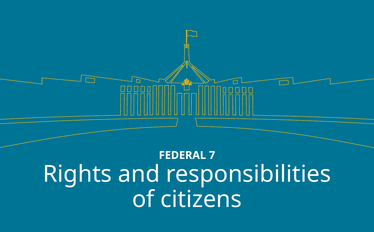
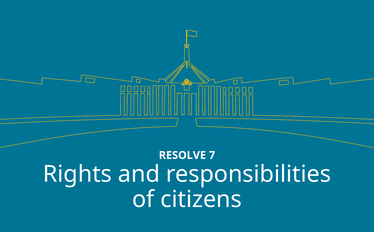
FEDERAL: FEDERAL -> RESOLVE
